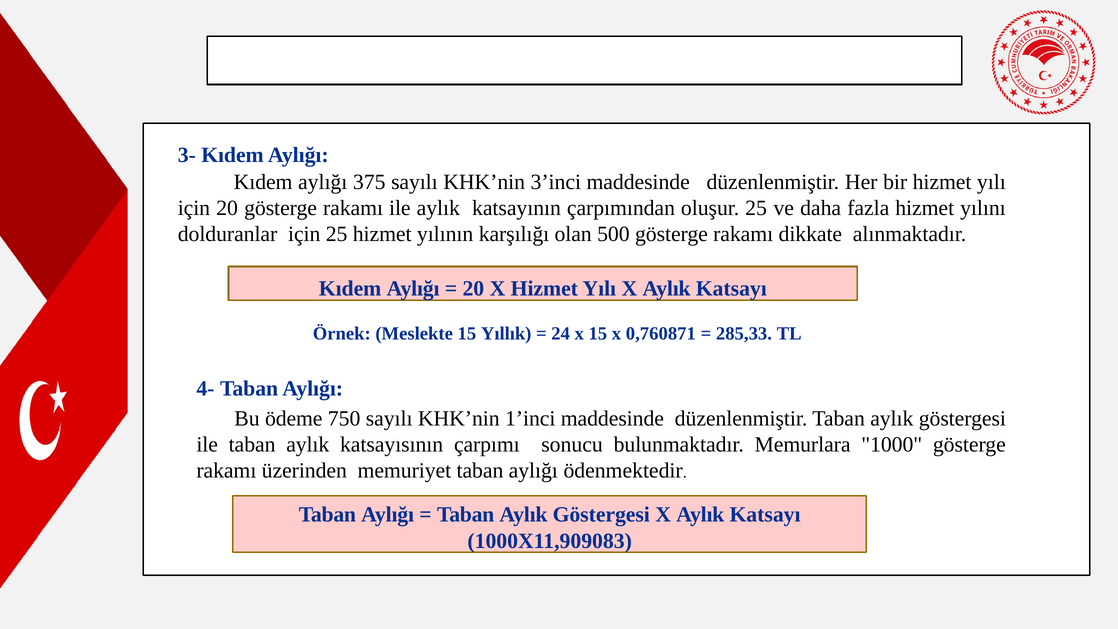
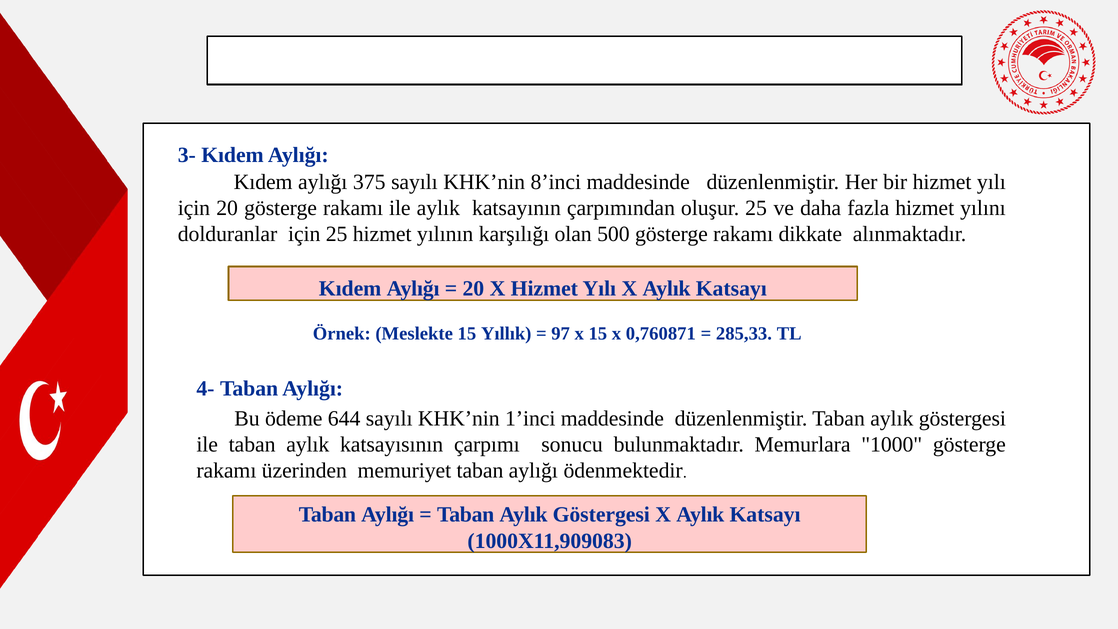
3’inci: 3’inci -> 8’inci
24: 24 -> 97
750: 750 -> 644
